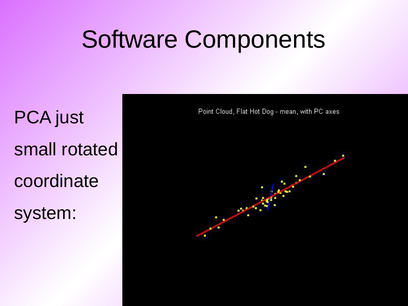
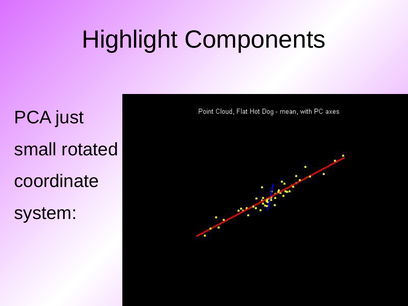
Software: Software -> Highlight
